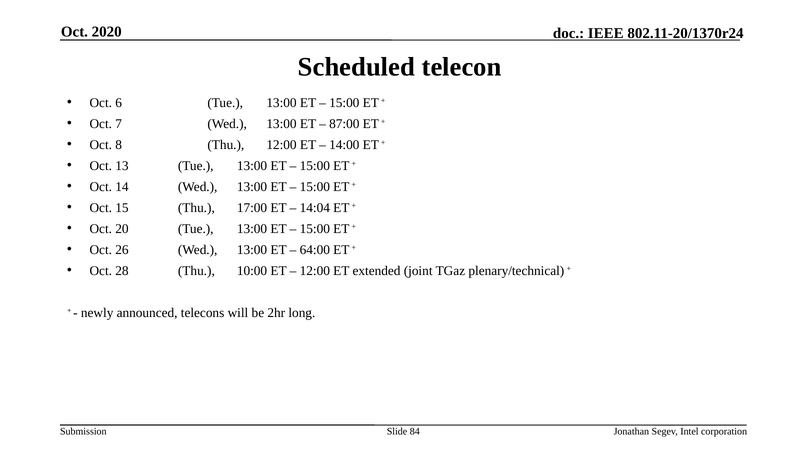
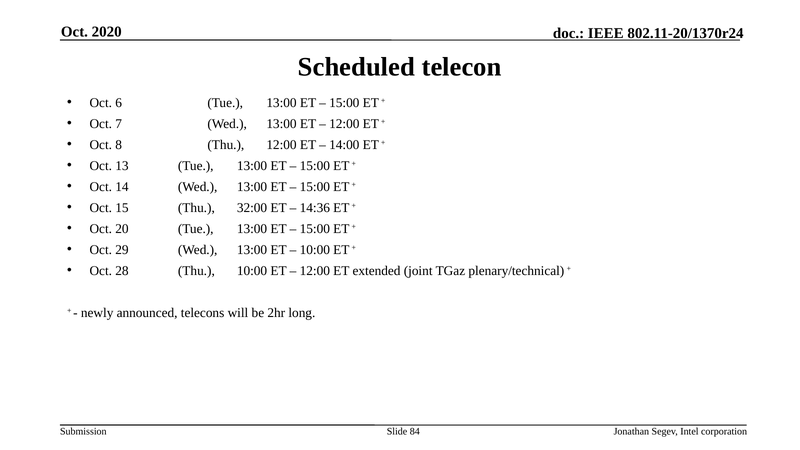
87:00 at (344, 124): 87:00 -> 12:00
17:00: 17:00 -> 32:00
14:04: 14:04 -> 14:36
26: 26 -> 29
64:00 at (315, 250): 64:00 -> 10:00
